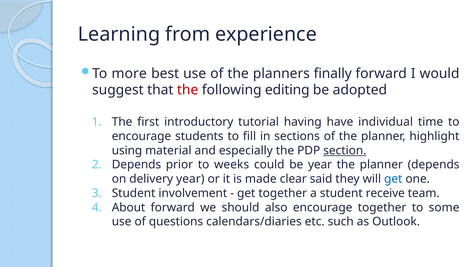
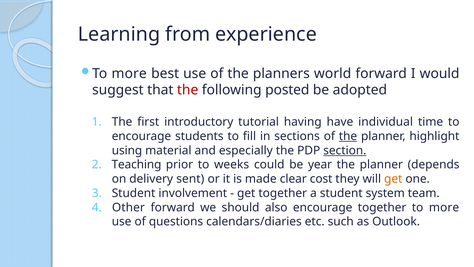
finally: finally -> world
editing: editing -> posted
the at (348, 136) underline: none -> present
Depends at (136, 164): Depends -> Teaching
delivery year: year -> sent
said: said -> cost
get at (393, 179) colour: blue -> orange
receive: receive -> system
About: About -> Other
some at (444, 207): some -> more
